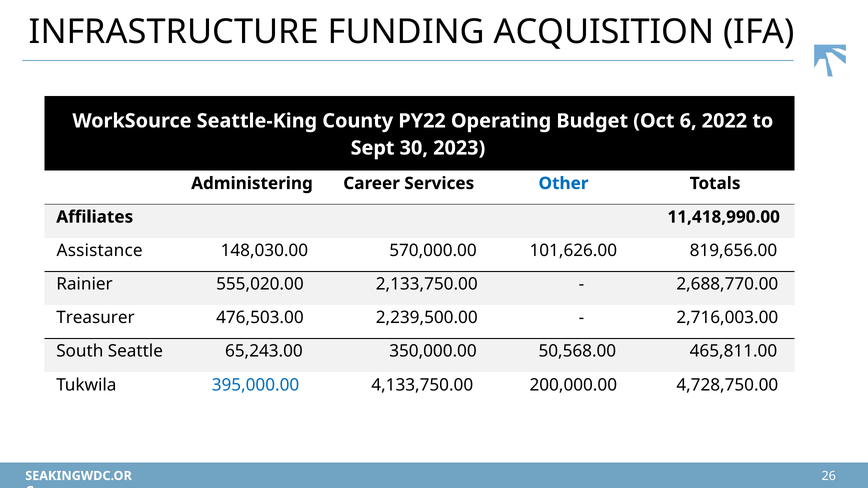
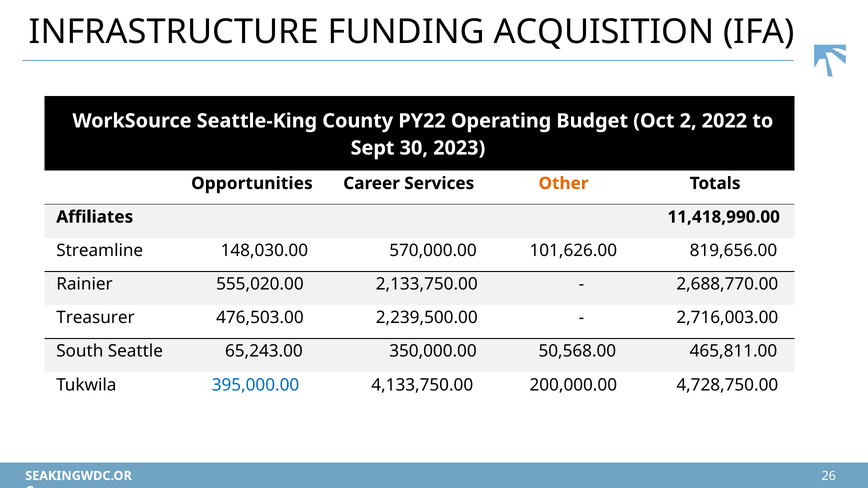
6: 6 -> 2
Administering: Administering -> Opportunities
Other colour: blue -> orange
Assistance: Assistance -> Streamline
